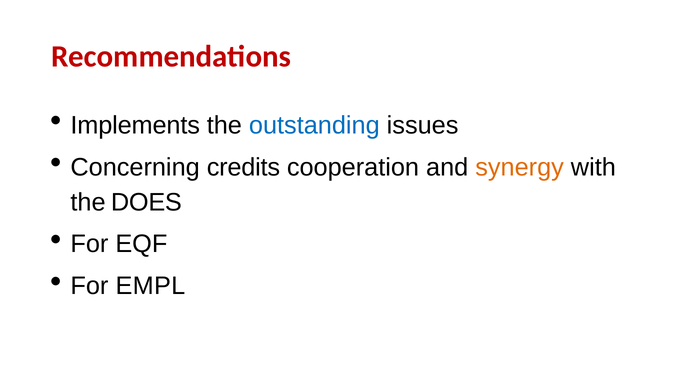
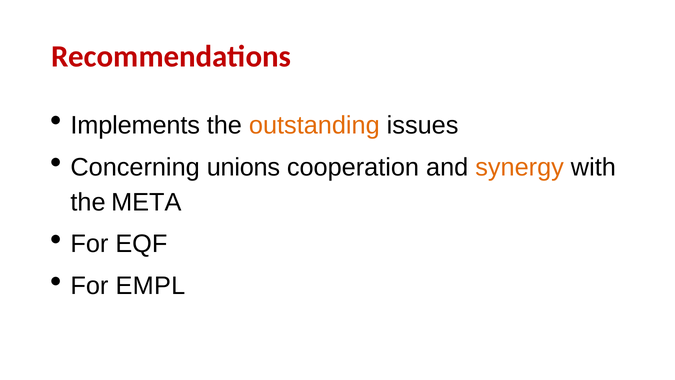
outstanding colour: blue -> orange
credits: credits -> unions
DOES: DOES -> META
